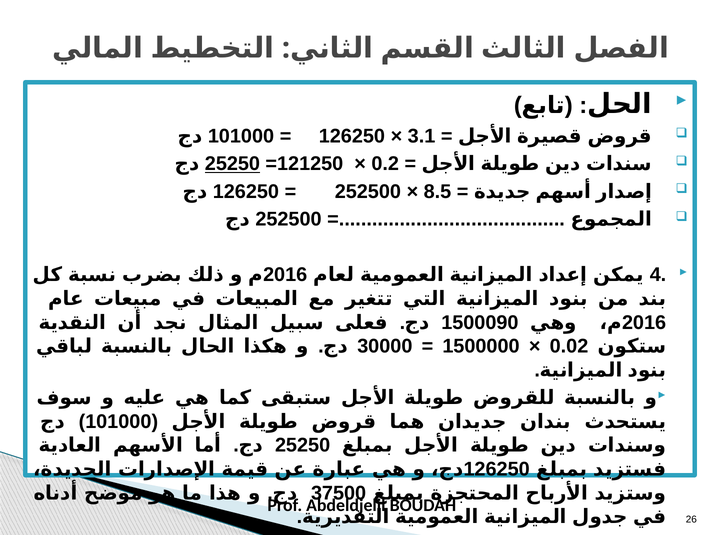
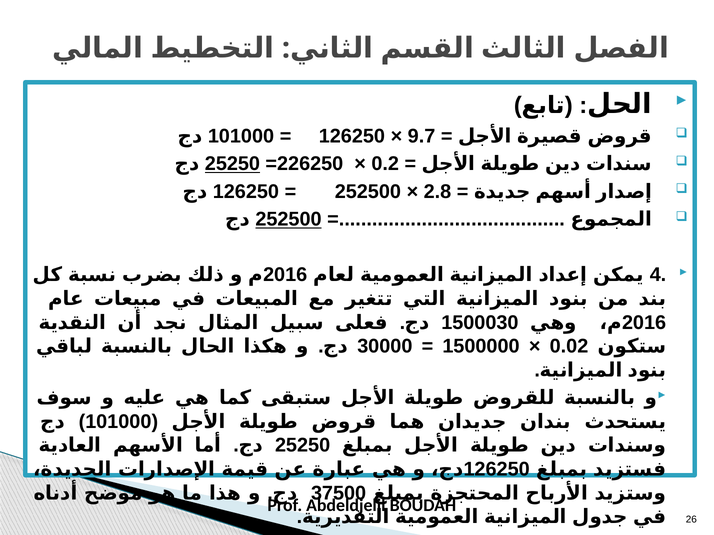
3.1: 3.1 -> 9.7
121250: 121250 -> 226250
8.5: 8.5 -> 2.8
252500 at (288, 220) underline: none -> present
1500090: 1500090 -> 1500030
